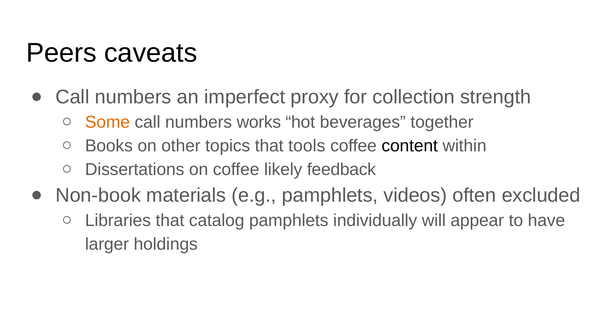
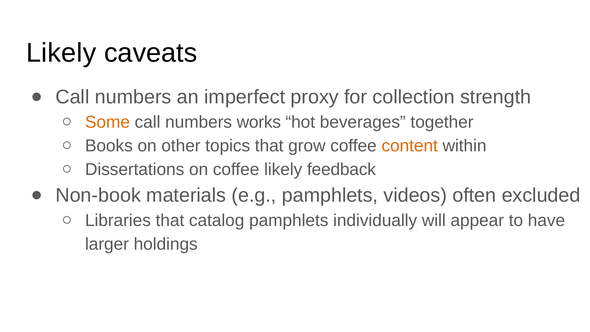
Peers at (61, 53): Peers -> Likely
tools: tools -> grow
content colour: black -> orange
